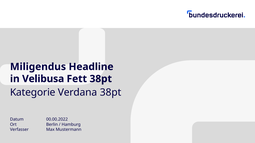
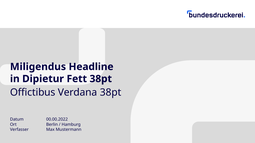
Velibusa: Velibusa -> Dipietur
Kategorie: Kategorie -> Offictibus
